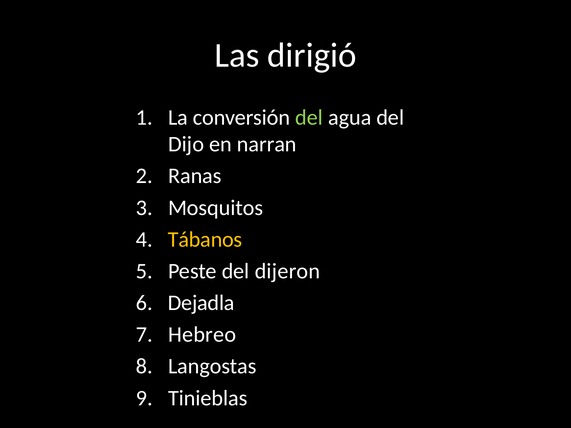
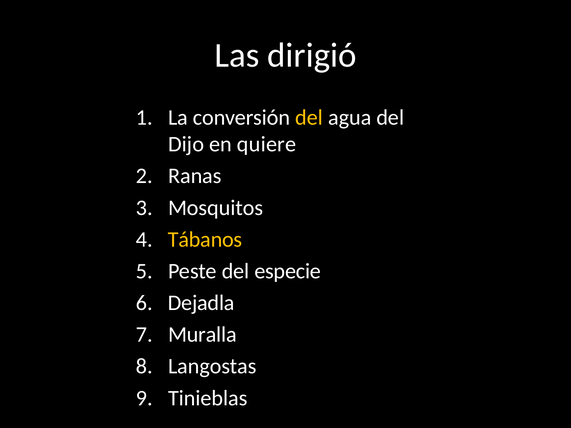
del at (309, 118) colour: light green -> yellow
narran: narran -> quiere
dijeron: dijeron -> especie
Hebreo: Hebreo -> Muralla
